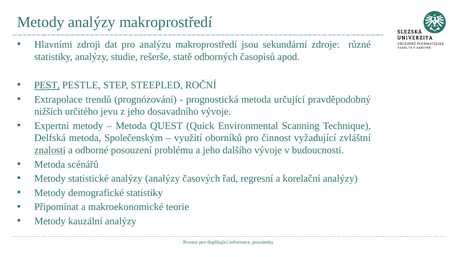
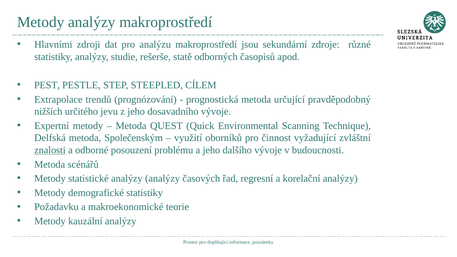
PEST underline: present -> none
ROČNÍ: ROČNÍ -> CÍLEM
Připomínat: Připomínat -> Požadavku
